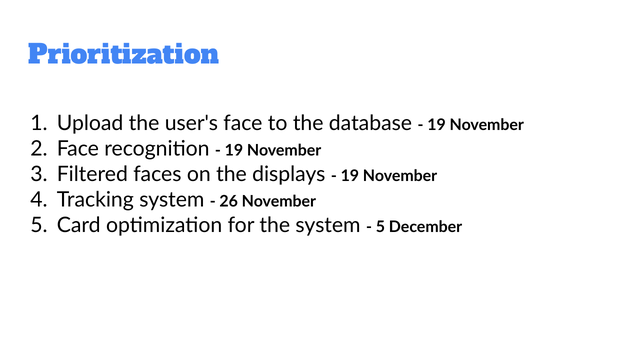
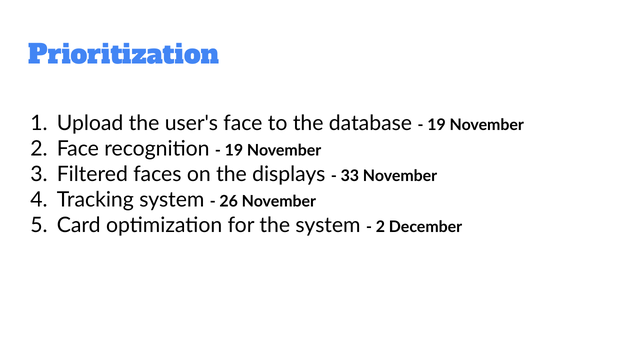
19 at (350, 176): 19 -> 33
5 at (380, 227): 5 -> 2
